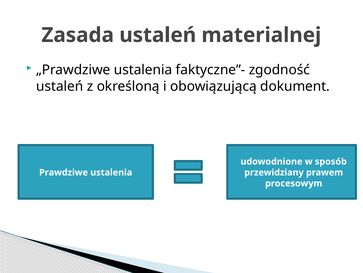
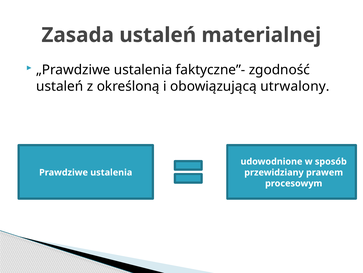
dokument: dokument -> utrwalony
